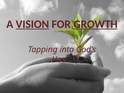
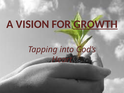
VISION underline: present -> none
